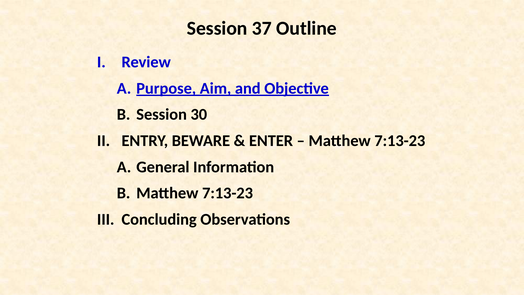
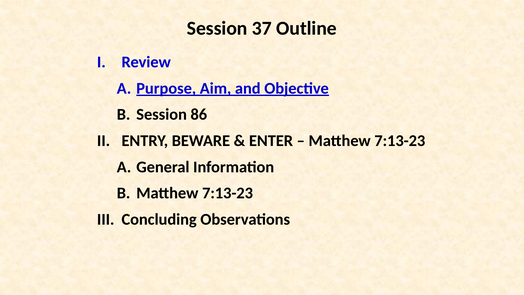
30: 30 -> 86
